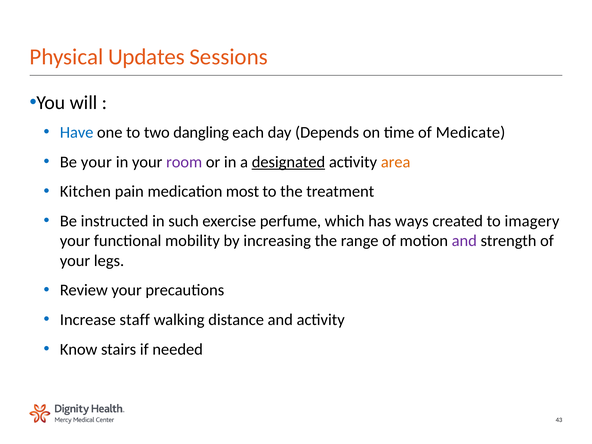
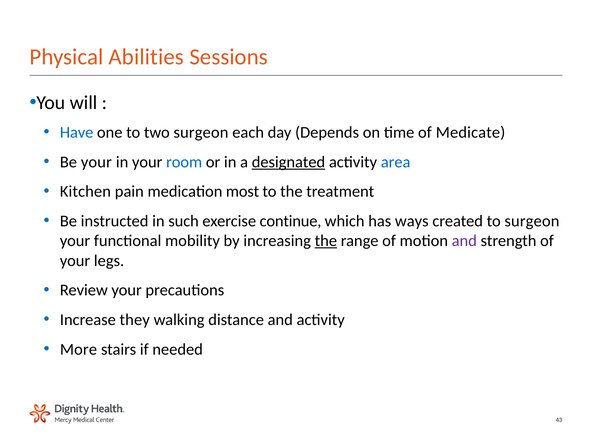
Updates: Updates -> Abilities
two dangling: dangling -> surgeon
room colour: purple -> blue
area colour: orange -> blue
perfume: perfume -> continue
to imagery: imagery -> surgeon
the at (326, 241) underline: none -> present
staff: staff -> they
Know: Know -> More
